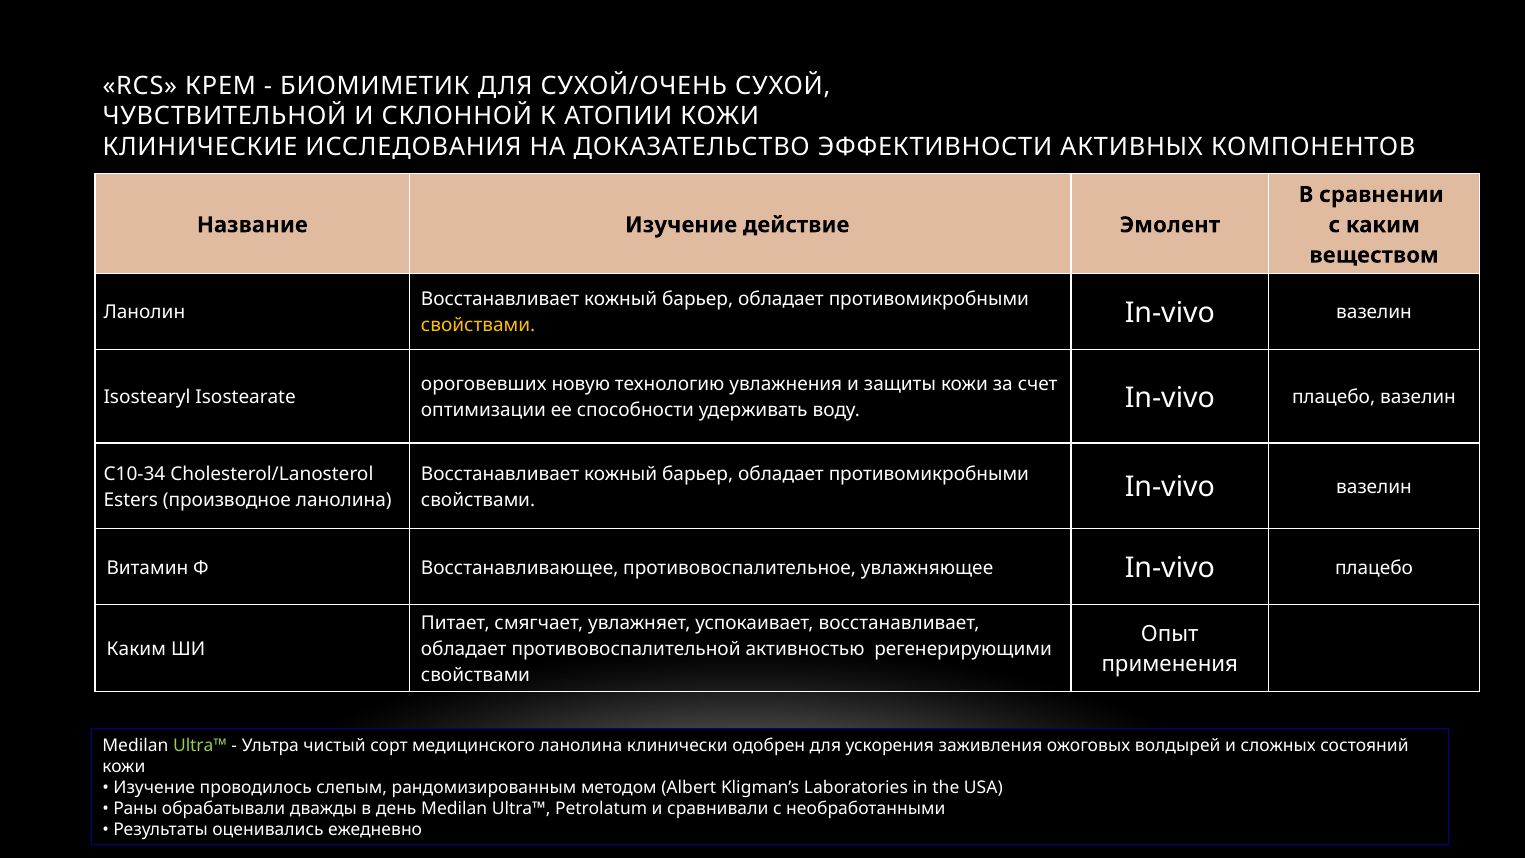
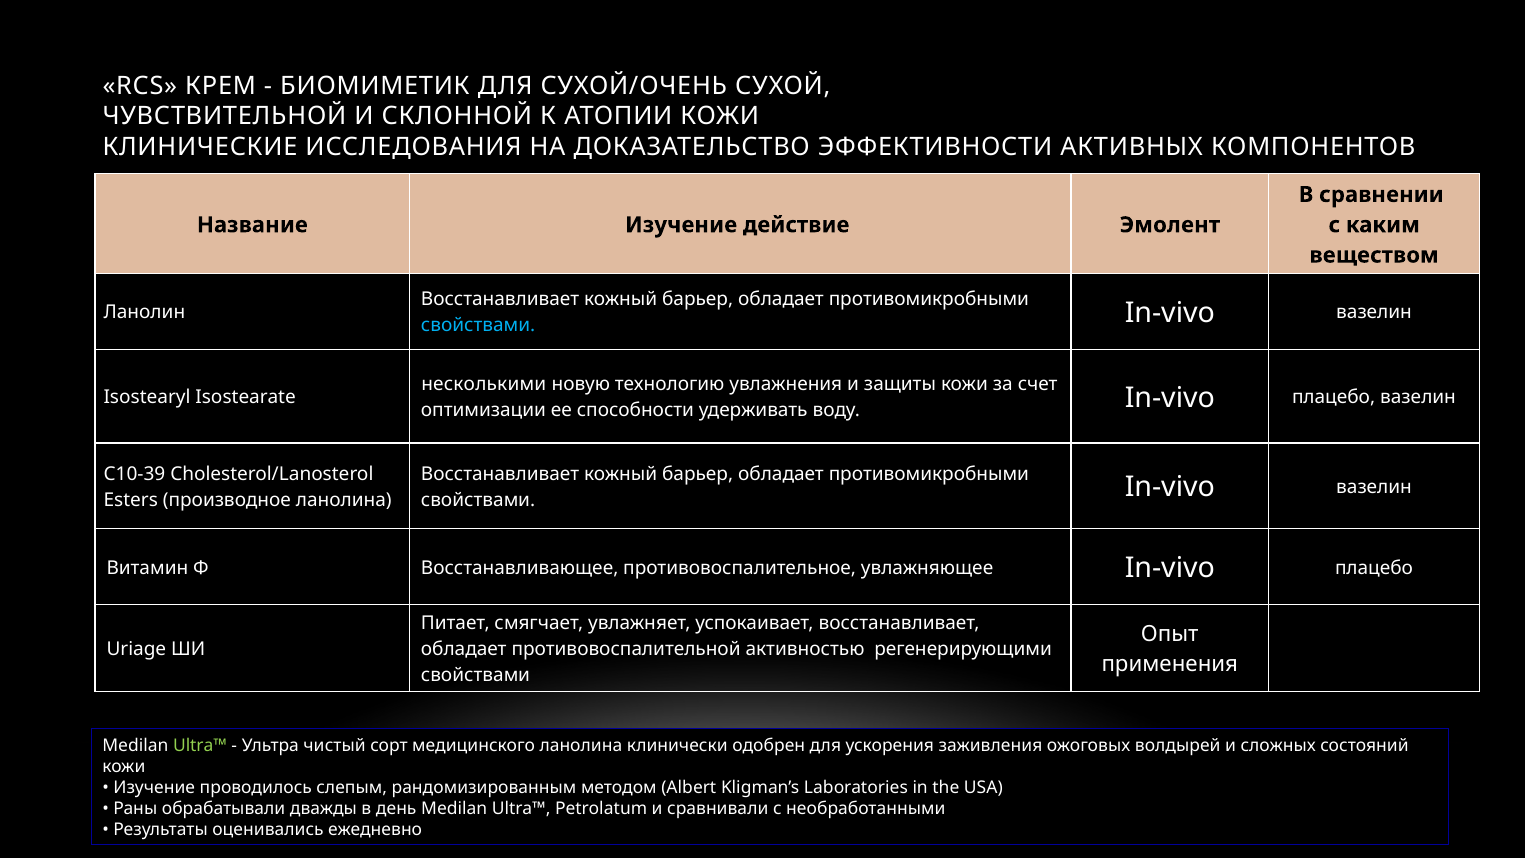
свойствами at (478, 326) colour: yellow -> light blue
ороговевших: ороговевших -> несколькими
C10-34: C10-34 -> C10-39
Каким at (136, 649): Каким -> Uriage
